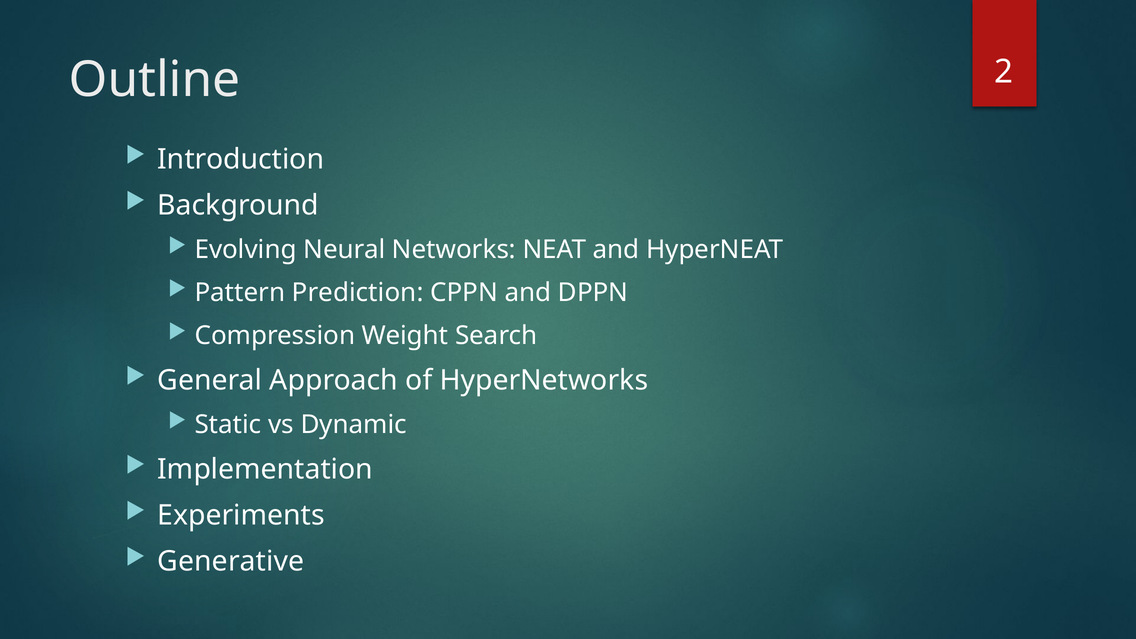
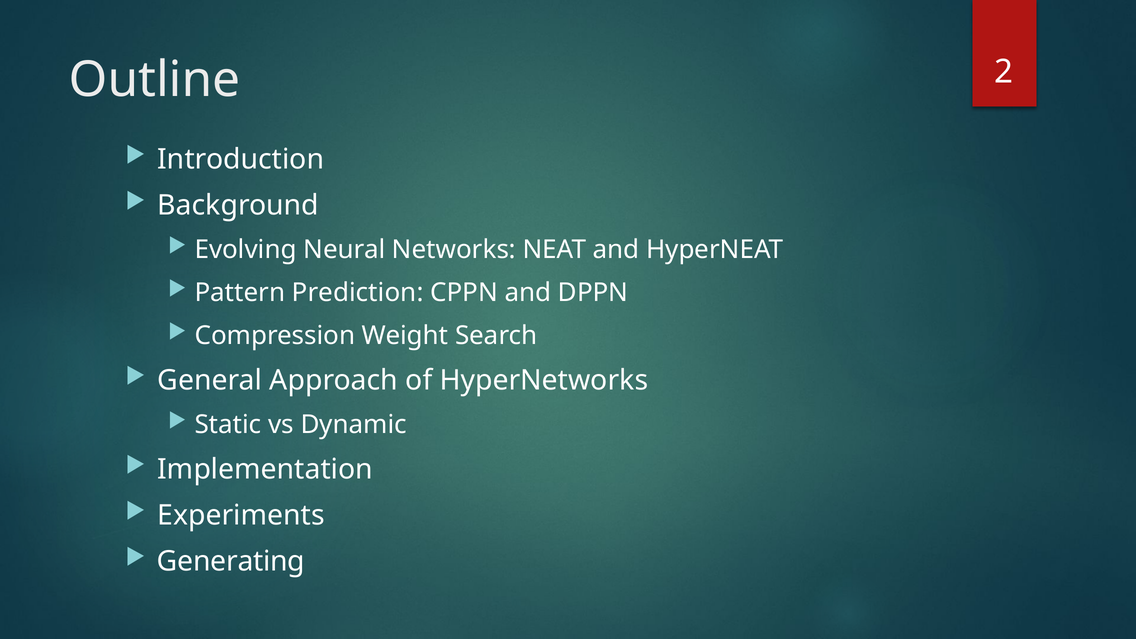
Generative: Generative -> Generating
